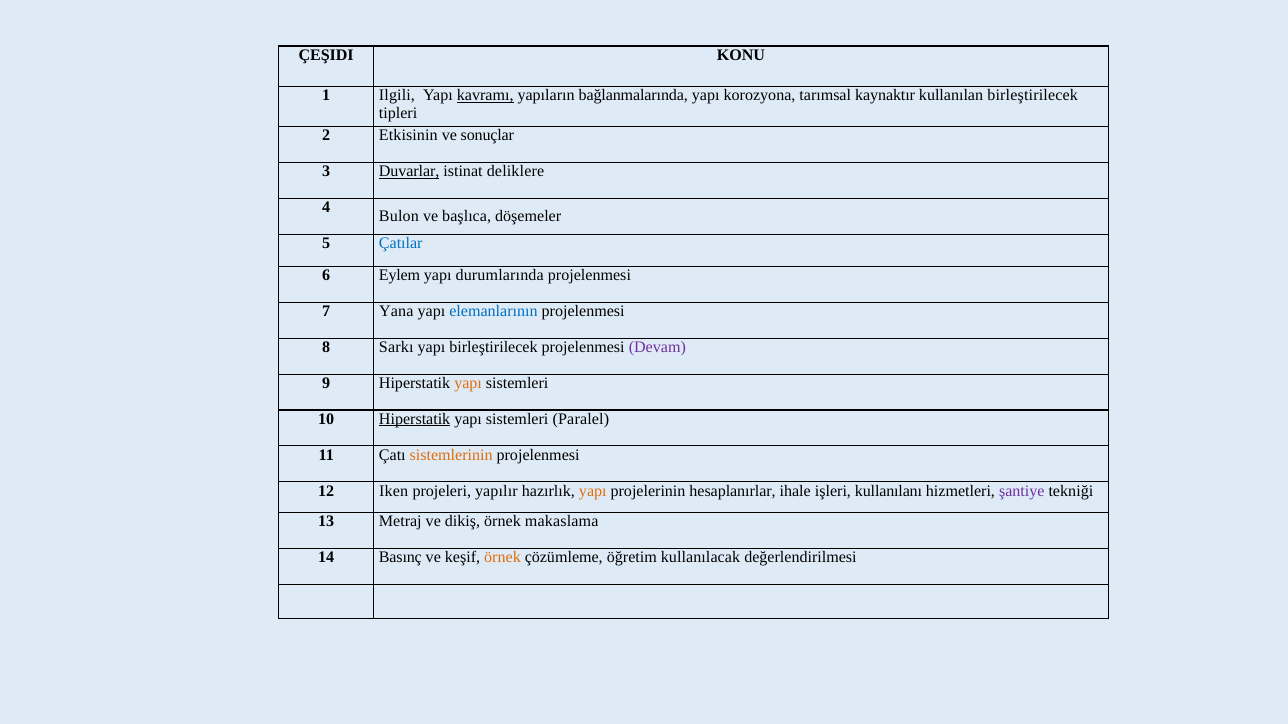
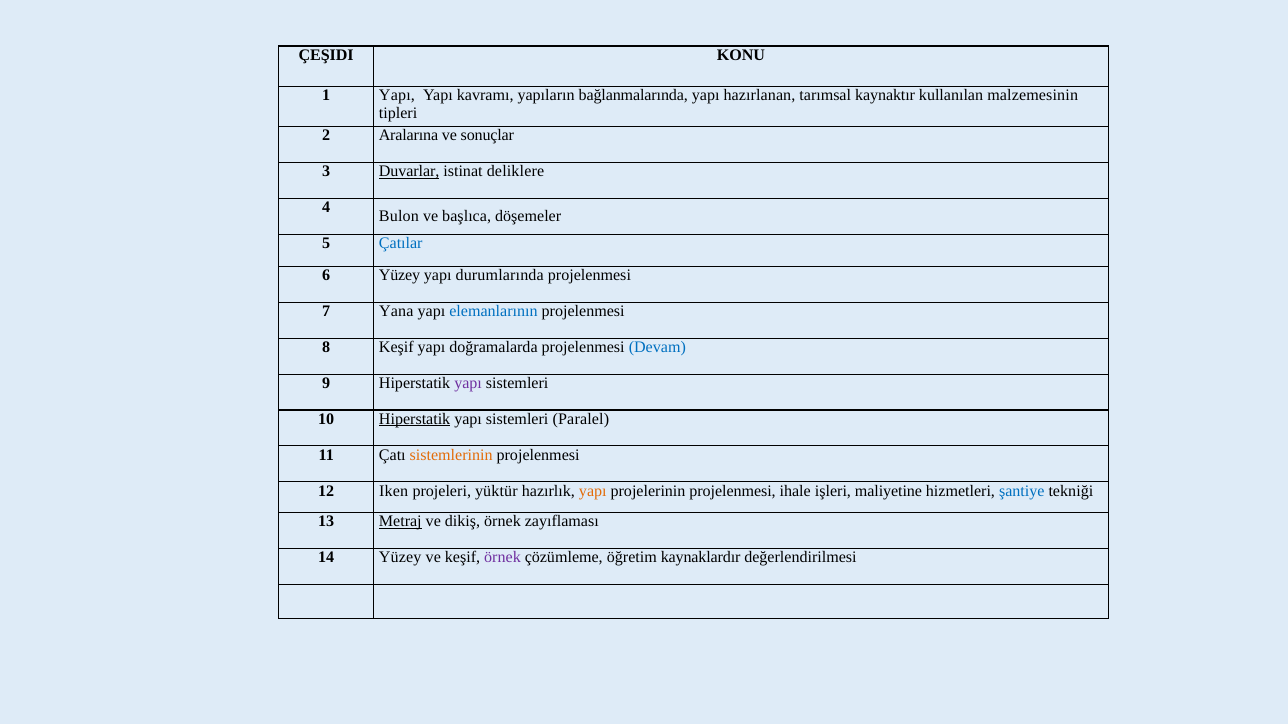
1 Ilgili: Ilgili -> Yapı
kavramı underline: present -> none
korozyona: korozyona -> hazırlanan
kullanılan birleştirilecek: birleştirilecek -> malzemesinin
Etkisinin: Etkisinin -> Aralarına
6 Eylem: Eylem -> Yüzey
8 Sarkı: Sarkı -> Keşif
yapı birleştirilecek: birleştirilecek -> doğramalarda
Devam colour: purple -> blue
yapı at (468, 383) colour: orange -> purple
yapılır: yapılır -> yüktür
projelerinin hesaplanırlar: hesaplanırlar -> projelenmesi
kullanılanı: kullanılanı -> maliyetine
şantiye colour: purple -> blue
Metraj underline: none -> present
makaslama: makaslama -> zayıflaması
14 Basınç: Basınç -> Yüzey
örnek at (502, 558) colour: orange -> purple
kullanılacak: kullanılacak -> kaynaklardır
